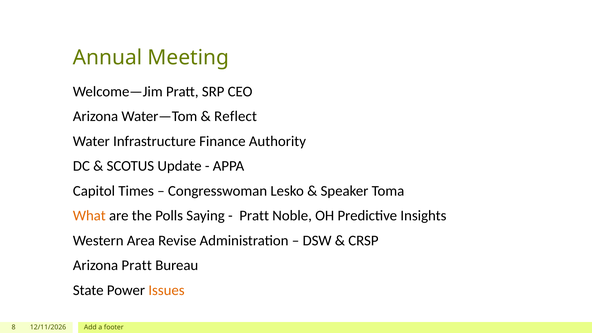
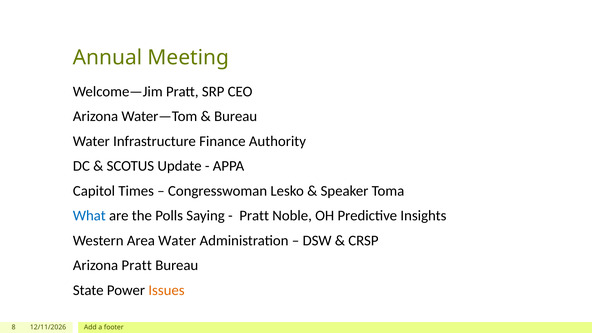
Reflect at (236, 116): Reflect -> Bureau
What colour: orange -> blue
Area Revise: Revise -> Water
